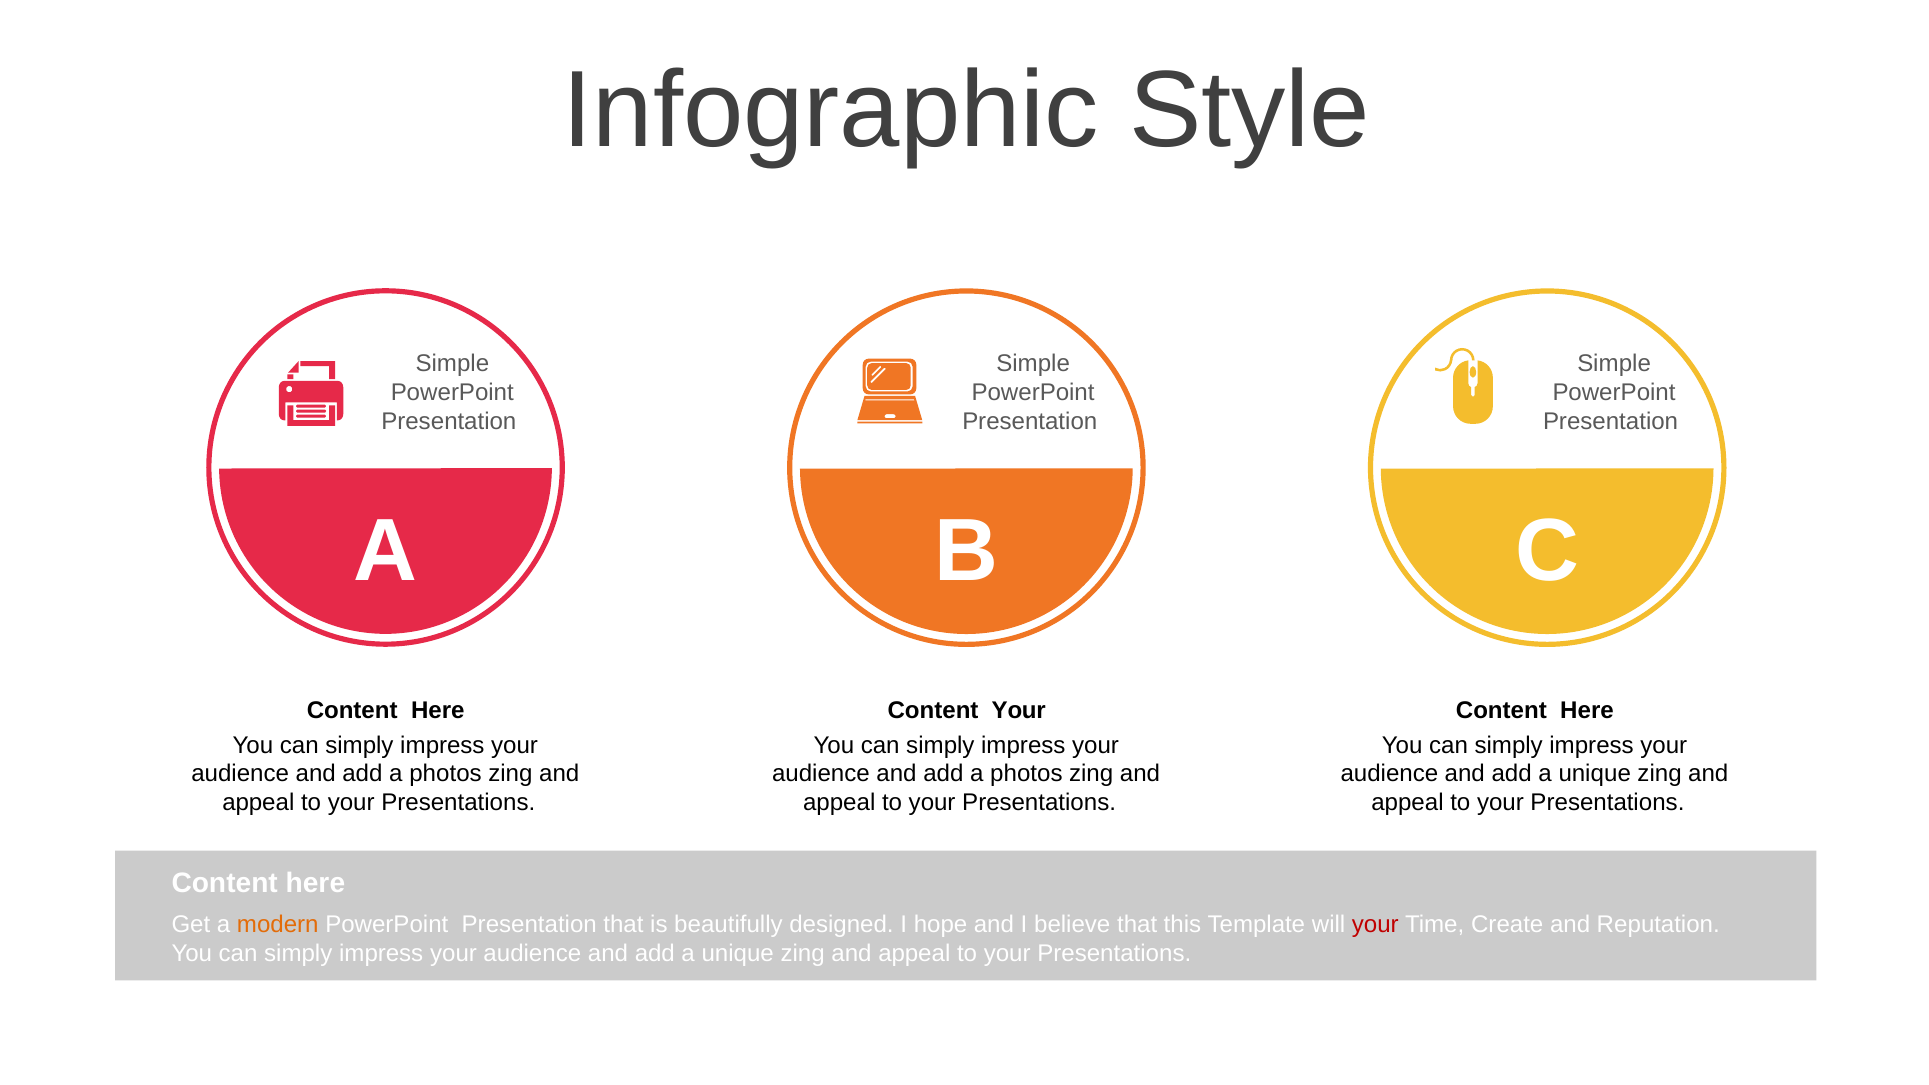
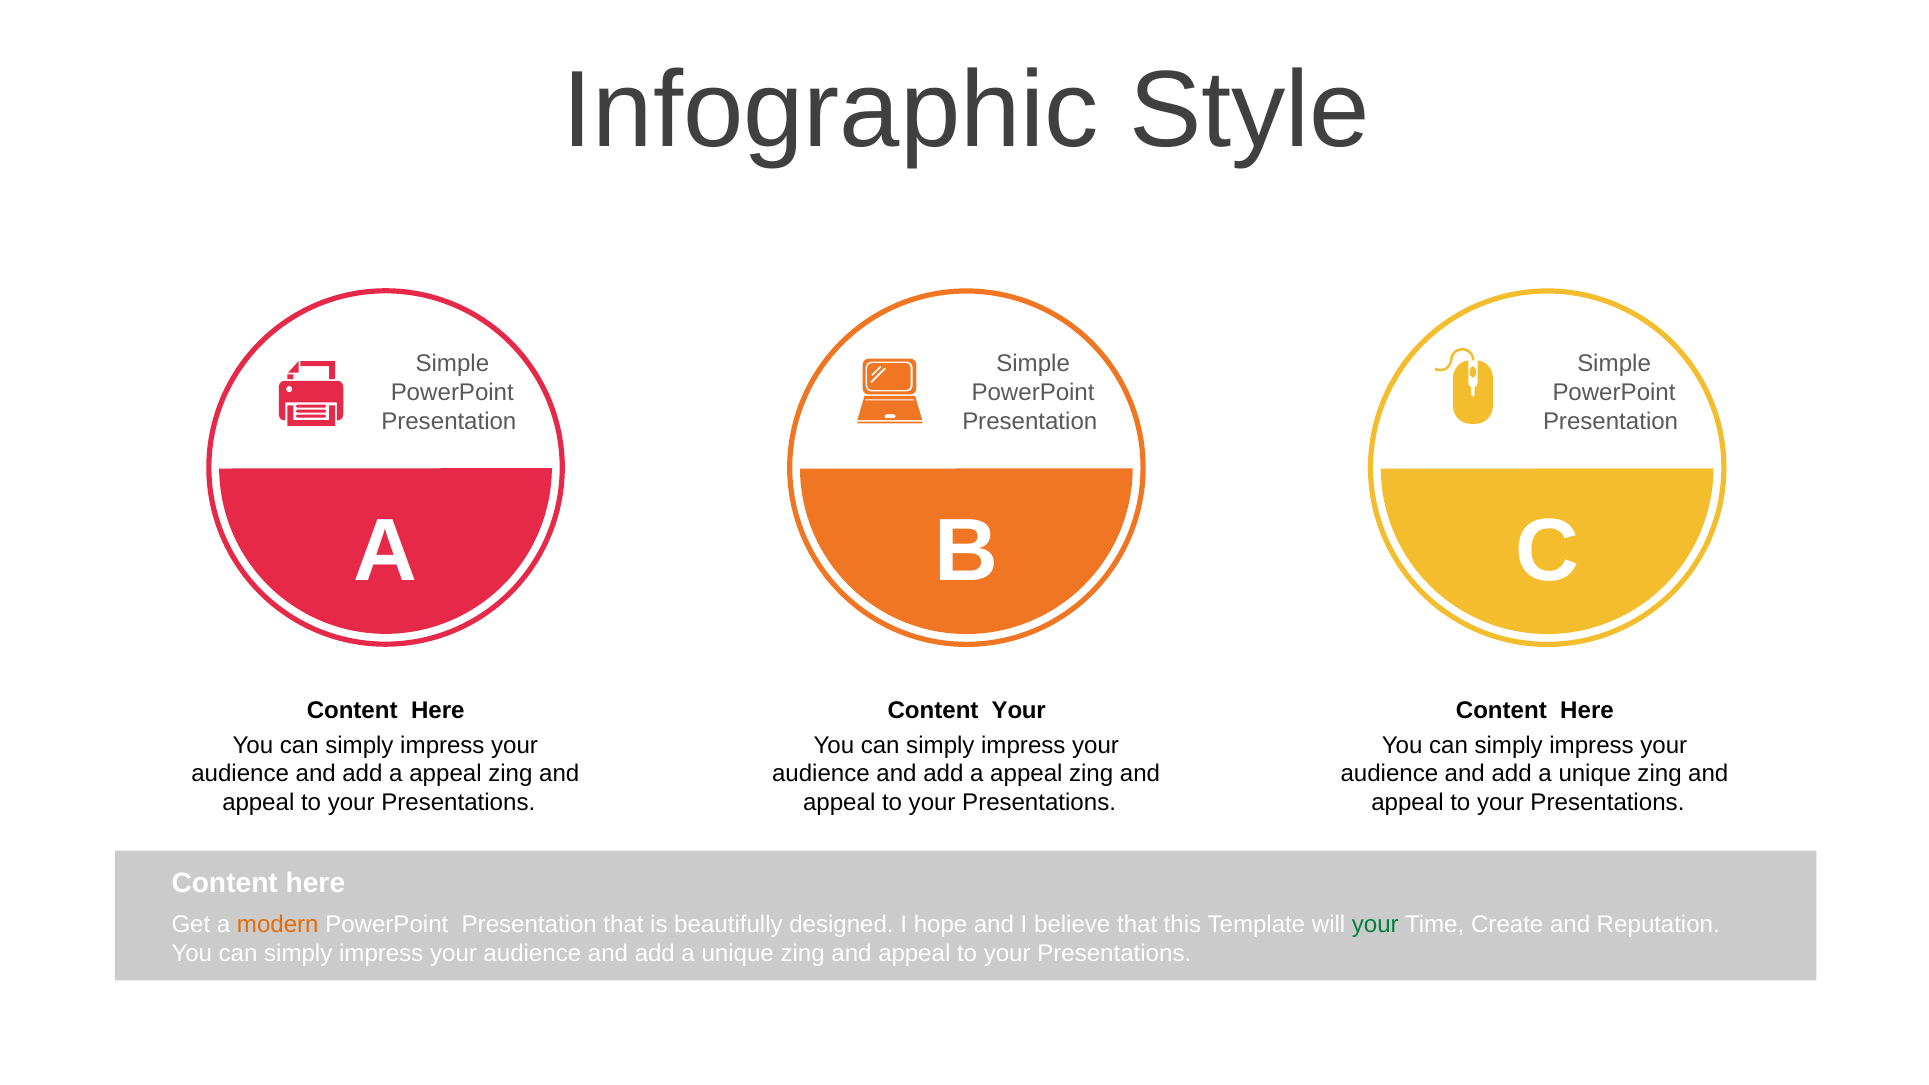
photos at (446, 774): photos -> appeal
photos at (1026, 774): photos -> appeal
your at (1375, 924) colour: red -> green
